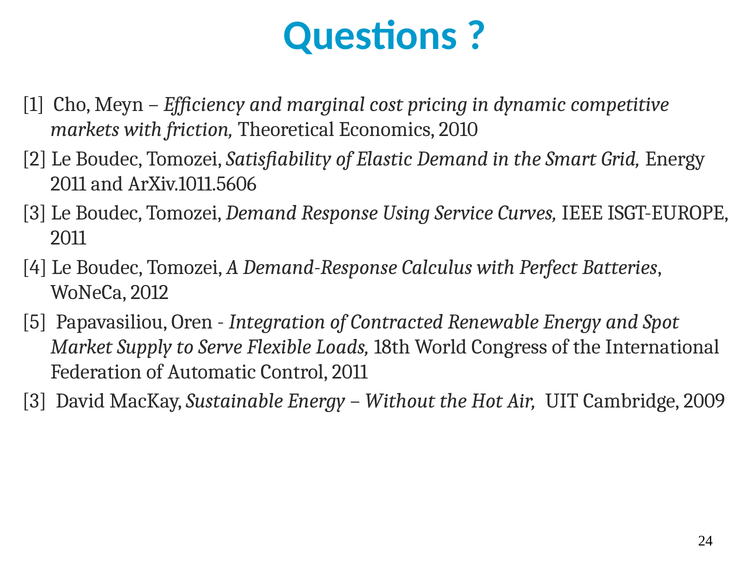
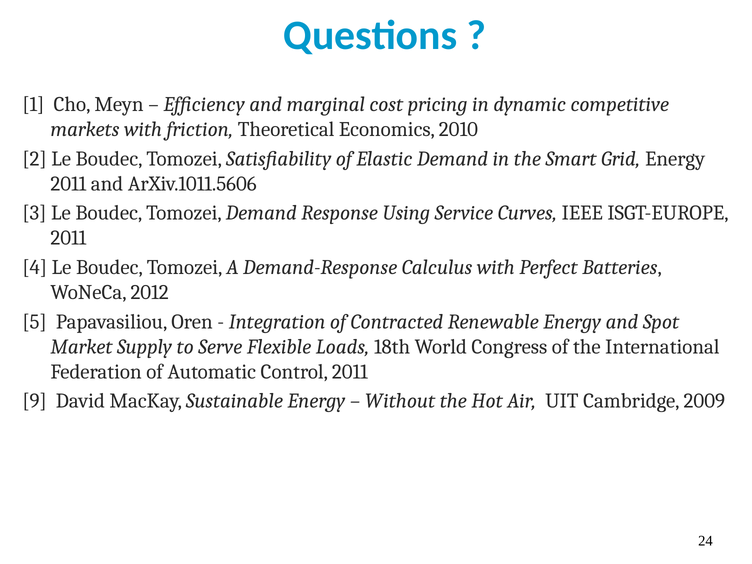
3 at (34, 401): 3 -> 9
